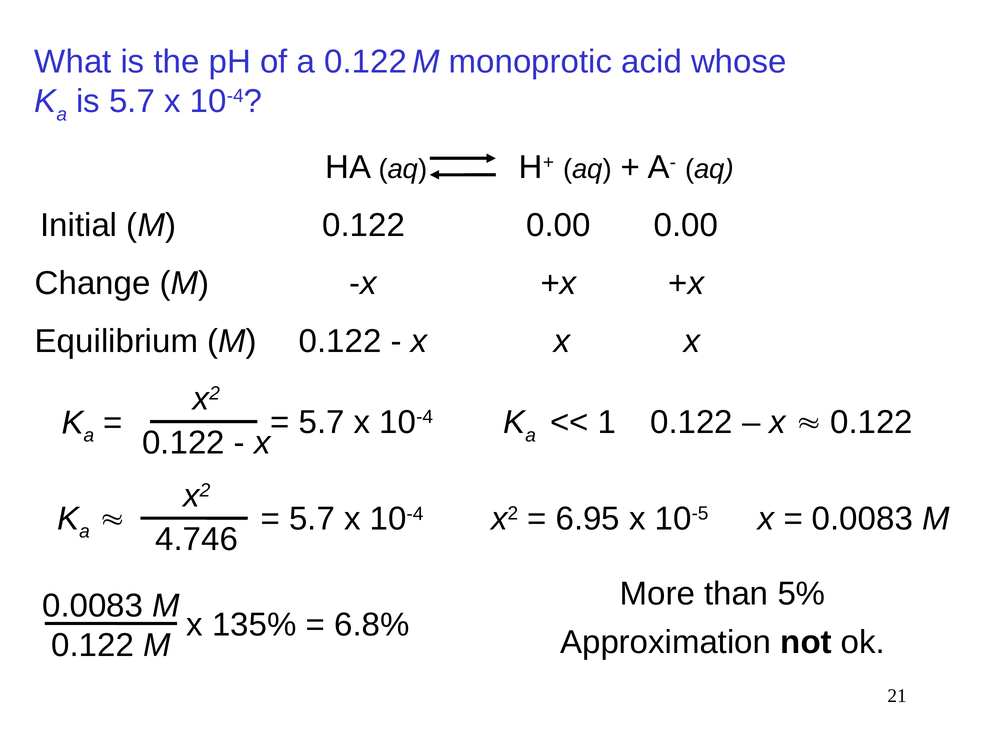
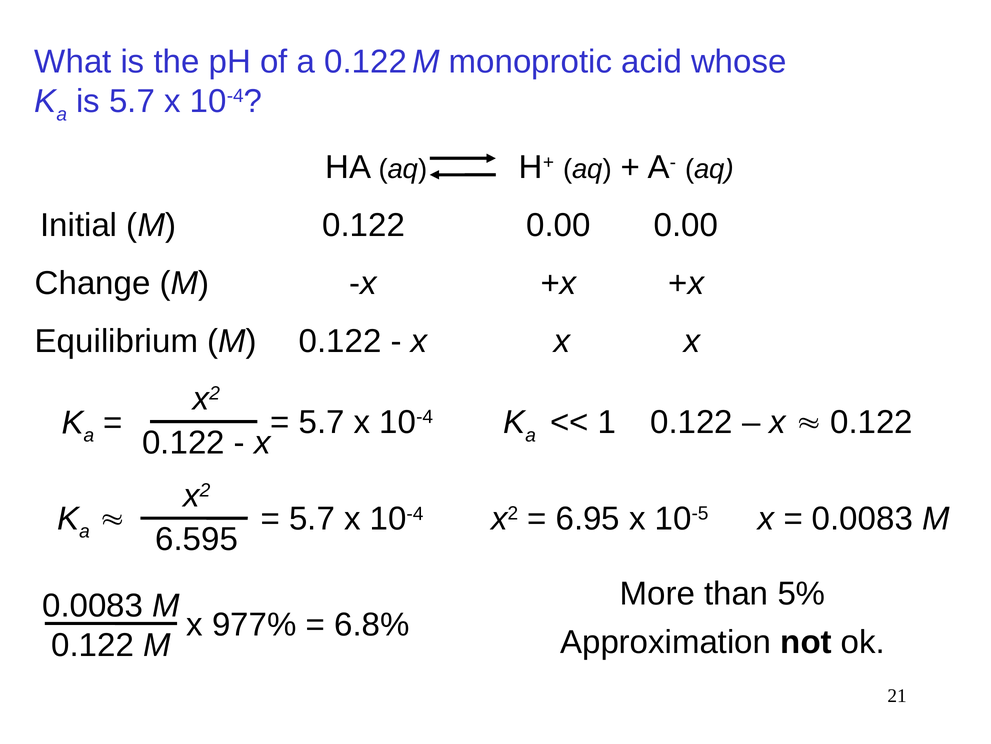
4.746: 4.746 -> 6.595
135%: 135% -> 977%
